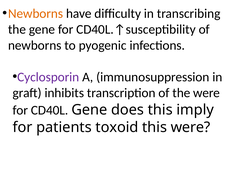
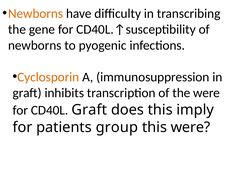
Cyclosporin colour: purple -> orange
CD40L Gene: Gene -> Graft
toxoid: toxoid -> group
